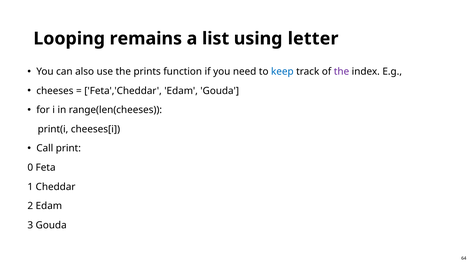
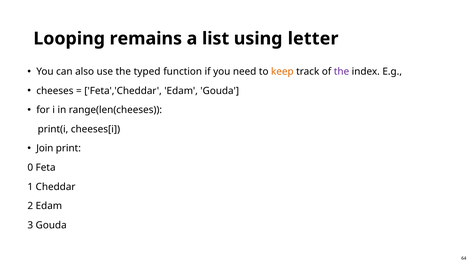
prints: prints -> typed
keep colour: blue -> orange
Call: Call -> Join
